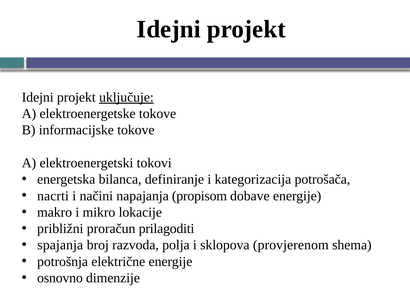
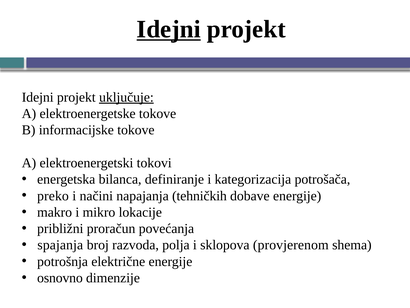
Idejni at (169, 29) underline: none -> present
nacrti: nacrti -> preko
propisom: propisom -> tehničkih
prilagoditi: prilagoditi -> povećanja
